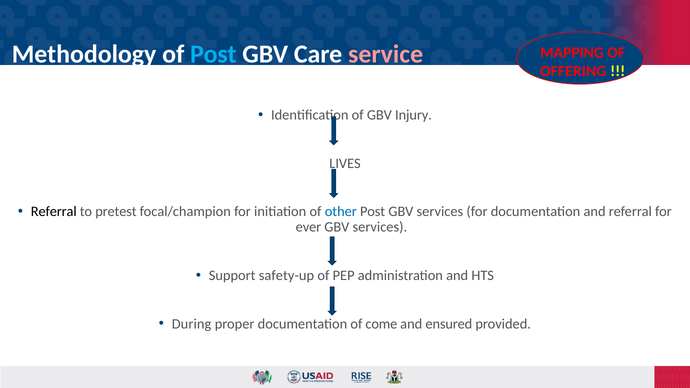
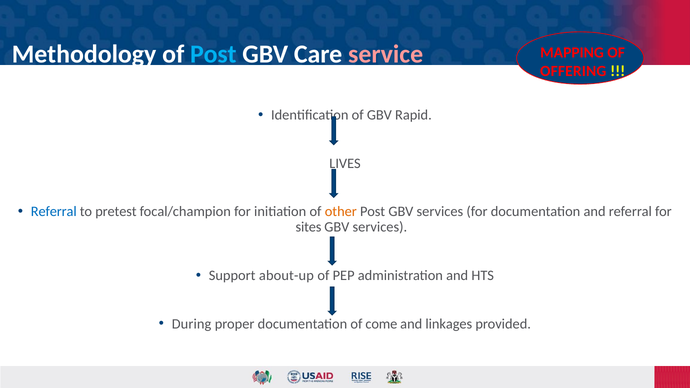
Injury: Injury -> Rapid
Referral at (54, 212) colour: black -> blue
other colour: blue -> orange
ever: ever -> sites
safety-up: safety-up -> about-up
ensured: ensured -> linkages
